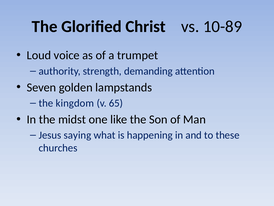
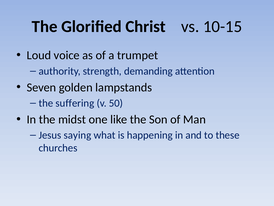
10-89: 10-89 -> 10-15
kingdom: kingdom -> suffering
65: 65 -> 50
